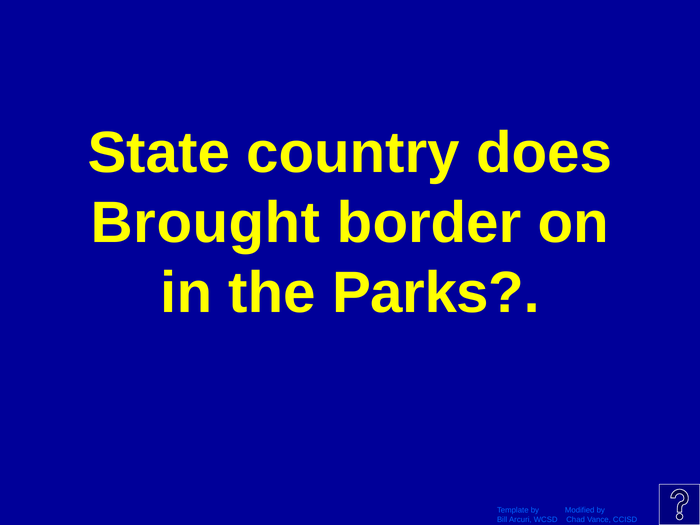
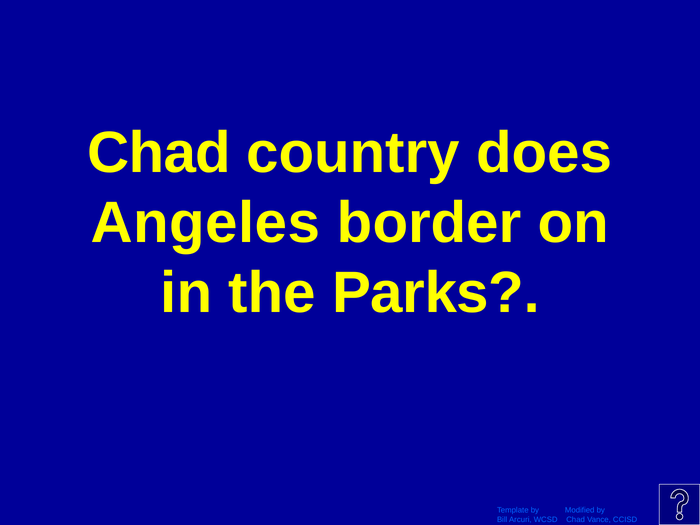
State at (159, 153): State -> Chad
Brought: Brought -> Angeles
